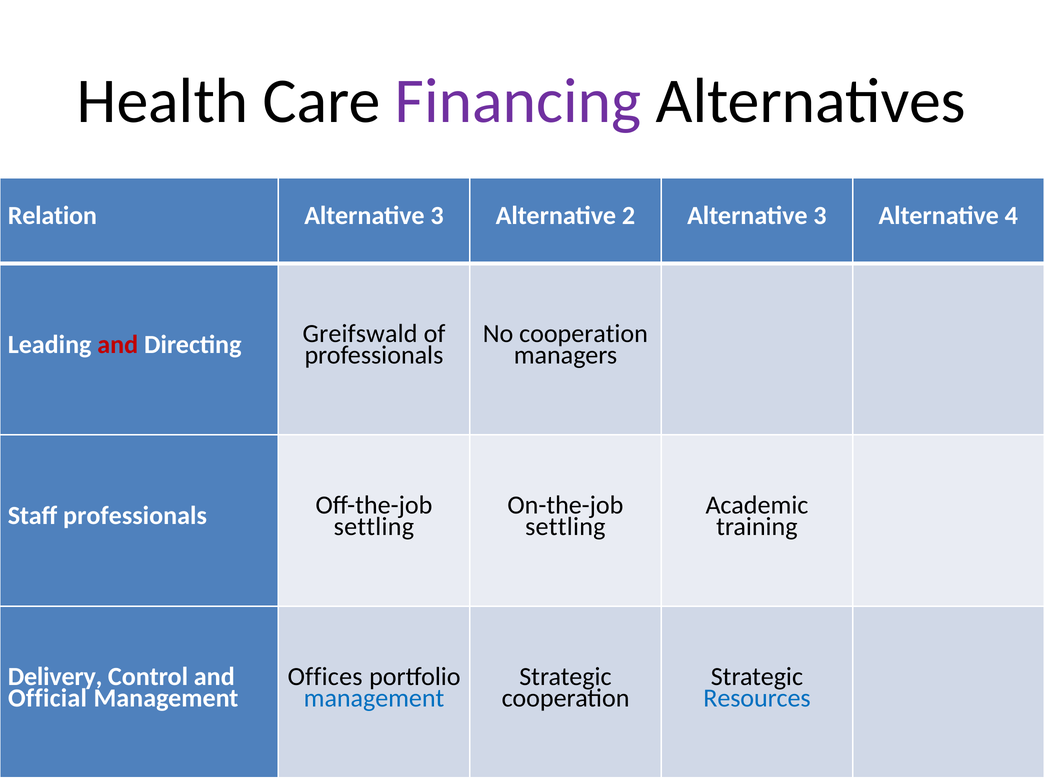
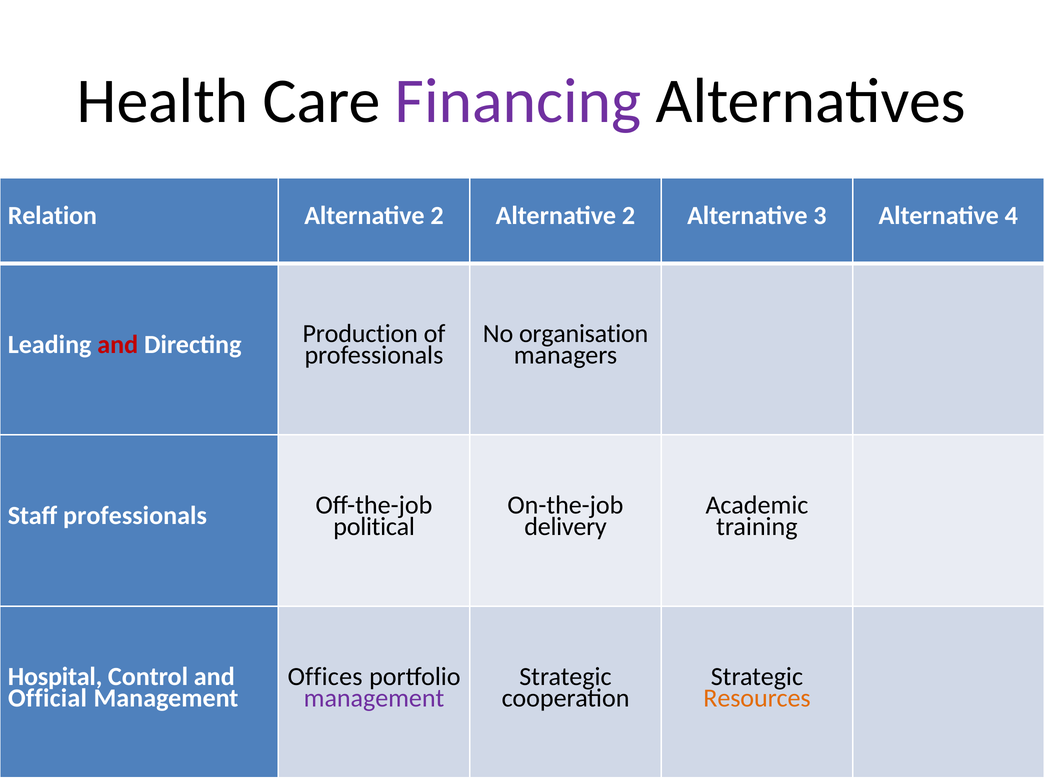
3 at (437, 216): 3 -> 2
No cooperation: cooperation -> organisation
Greifswald: Greifswald -> Production
settling at (374, 527): settling -> political
settling at (565, 527): settling -> delivery
Delivery: Delivery -> Hospital
management at (374, 698) colour: blue -> purple
Resources colour: blue -> orange
